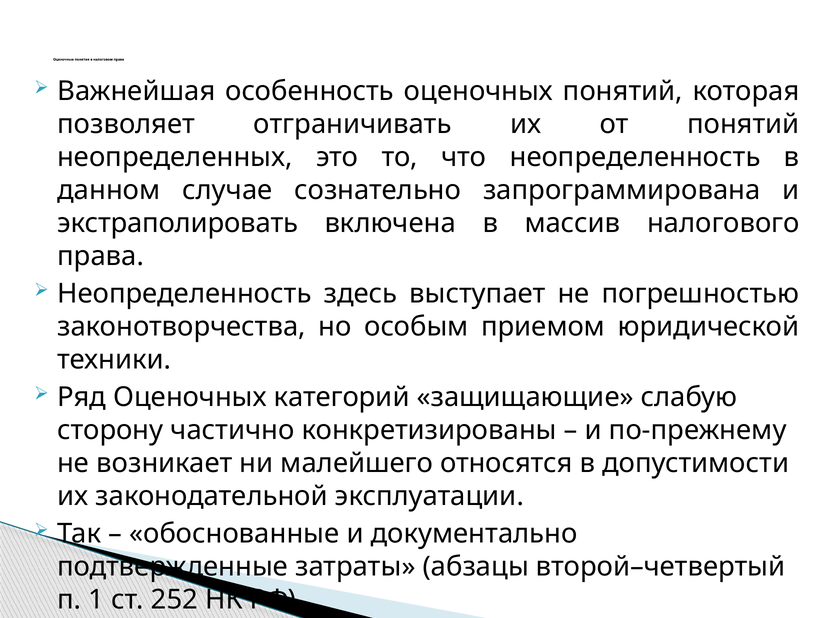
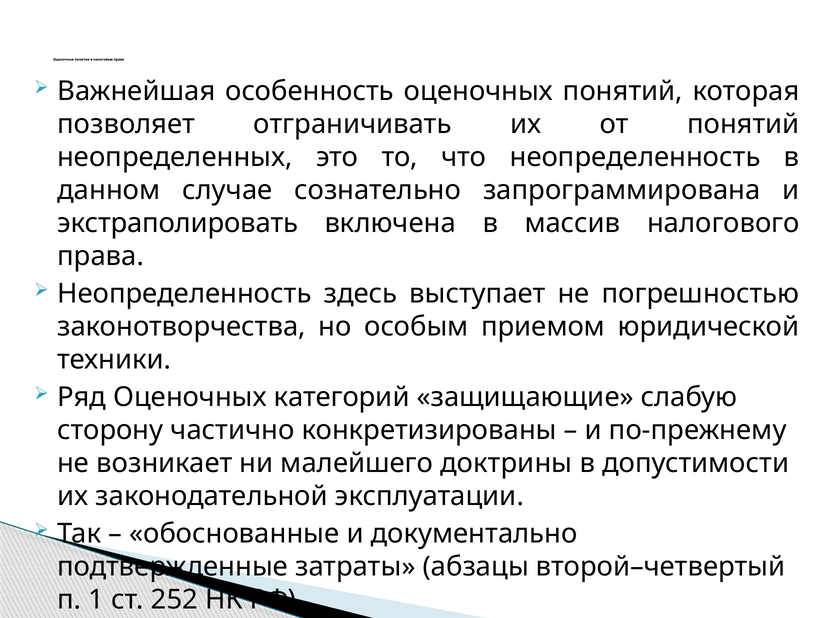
относятся: относятся -> доктрины
